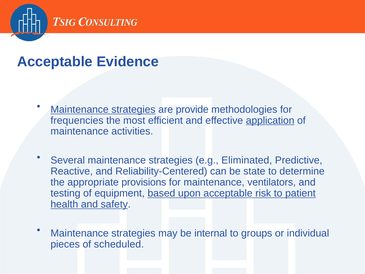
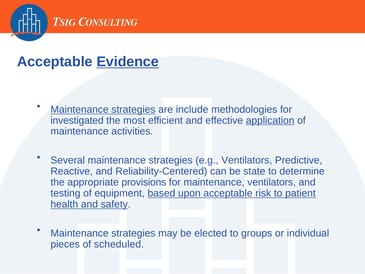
Evidence underline: none -> present
provide: provide -> include
frequencies: frequencies -> investigated
e.g Eliminated: Eliminated -> Ventilators
internal: internal -> elected
